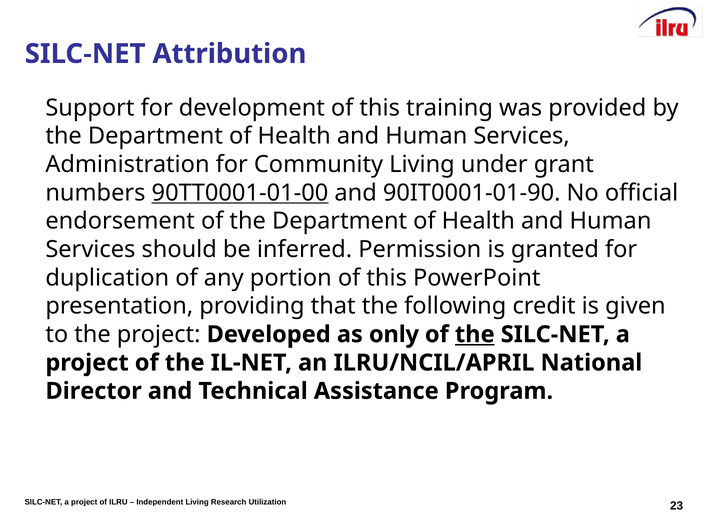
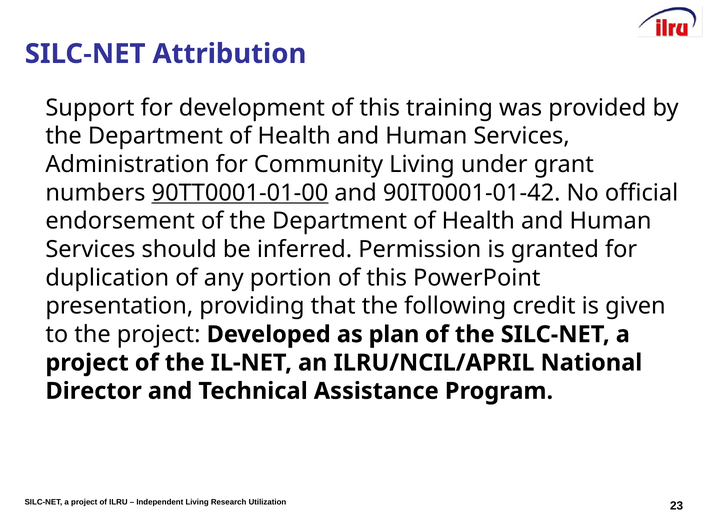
90IT0001-01-90: 90IT0001-01-90 -> 90IT0001-01-42
only: only -> plan
the at (475, 334) underline: present -> none
